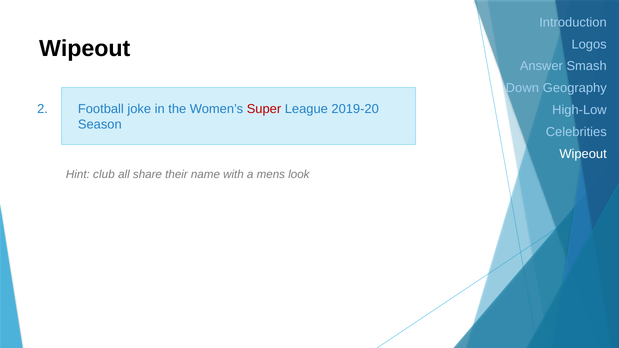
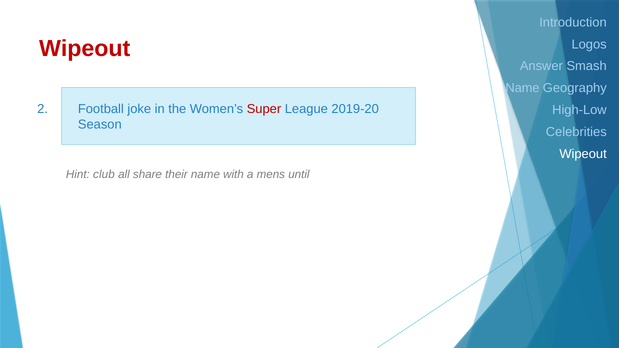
Wipeout at (85, 49) colour: black -> red
Down at (522, 88): Down -> Name
look: look -> until
